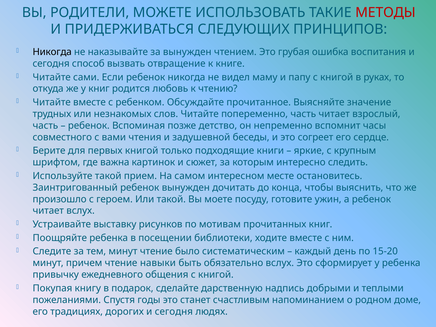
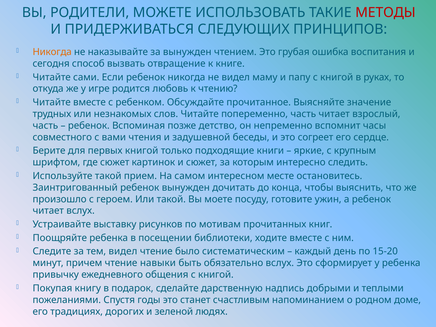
Никогда at (52, 52) colour: black -> orange
у книг: книг -> игре
где важна: важна -> сюжет
тем минут: минут -> видел
дорогих и сегодня: сегодня -> зеленой
